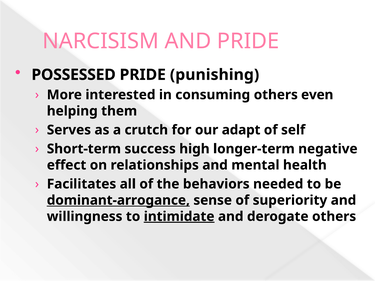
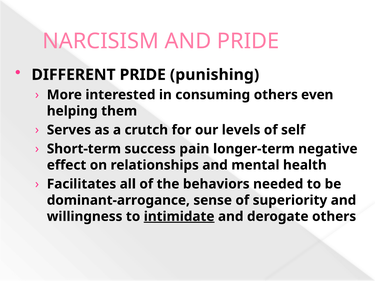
POSSESSED: POSSESSED -> DIFFERENT
adapt: adapt -> levels
high: high -> pain
dominant-arrogance underline: present -> none
